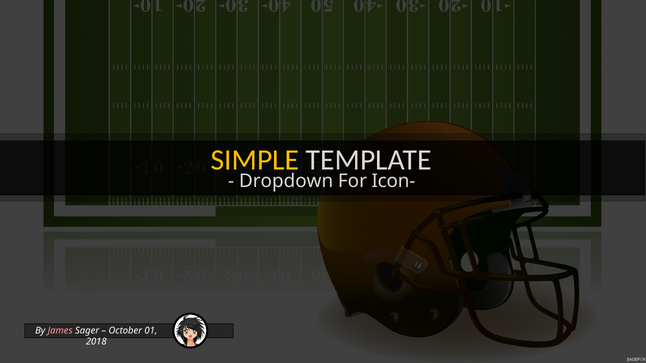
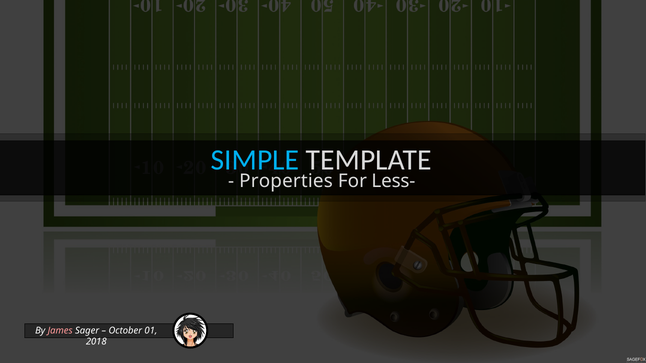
SIMPLE colour: yellow -> light blue
Dropdown: Dropdown -> Properties
Icon-: Icon- -> Less-
